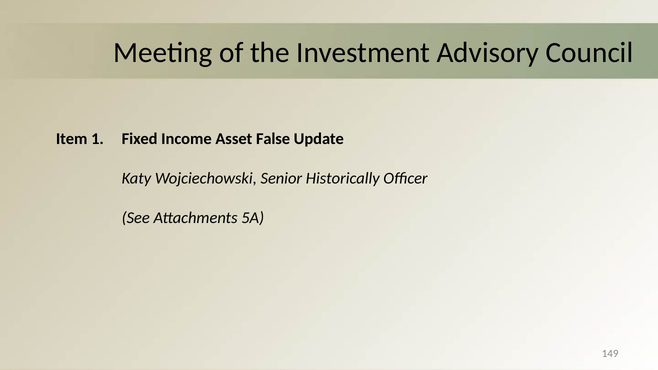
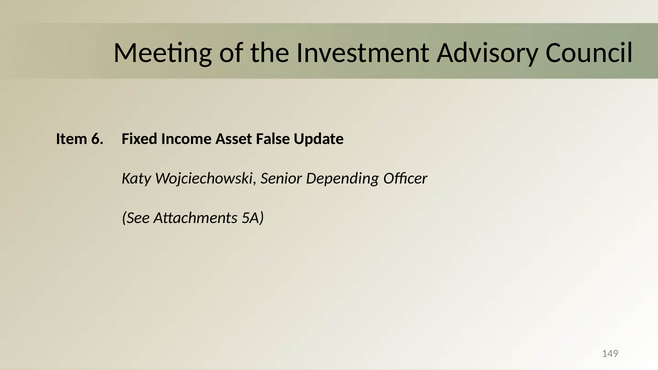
1: 1 -> 6
Historically: Historically -> Depending
